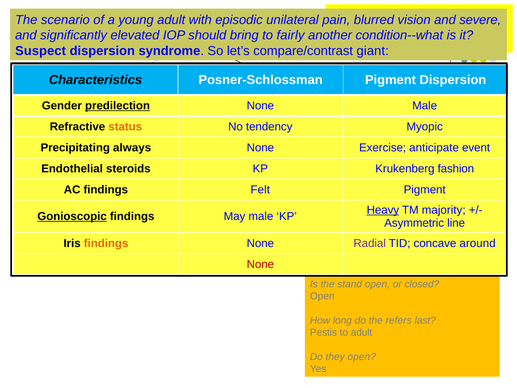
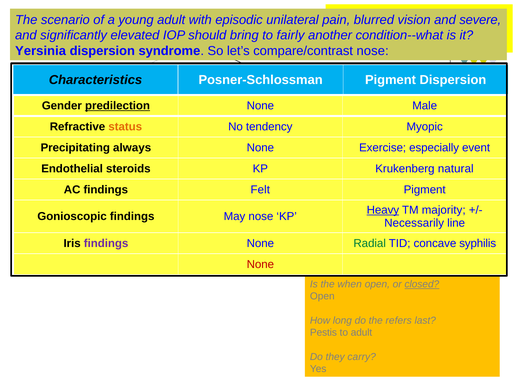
Suspect: Suspect -> Yersinia
giant at (373, 51): giant -> nose
anticipate: anticipate -> especially
fashion: fashion -> natural
Gonioscopic underline: present -> none
May male: male -> nose
Asymmetric: Asymmetric -> Necessarily
findings at (106, 243) colour: orange -> purple
Radial colour: purple -> green
concave around: around -> syphilis
stand: stand -> when
closed underline: none -> present
they open: open -> carry
